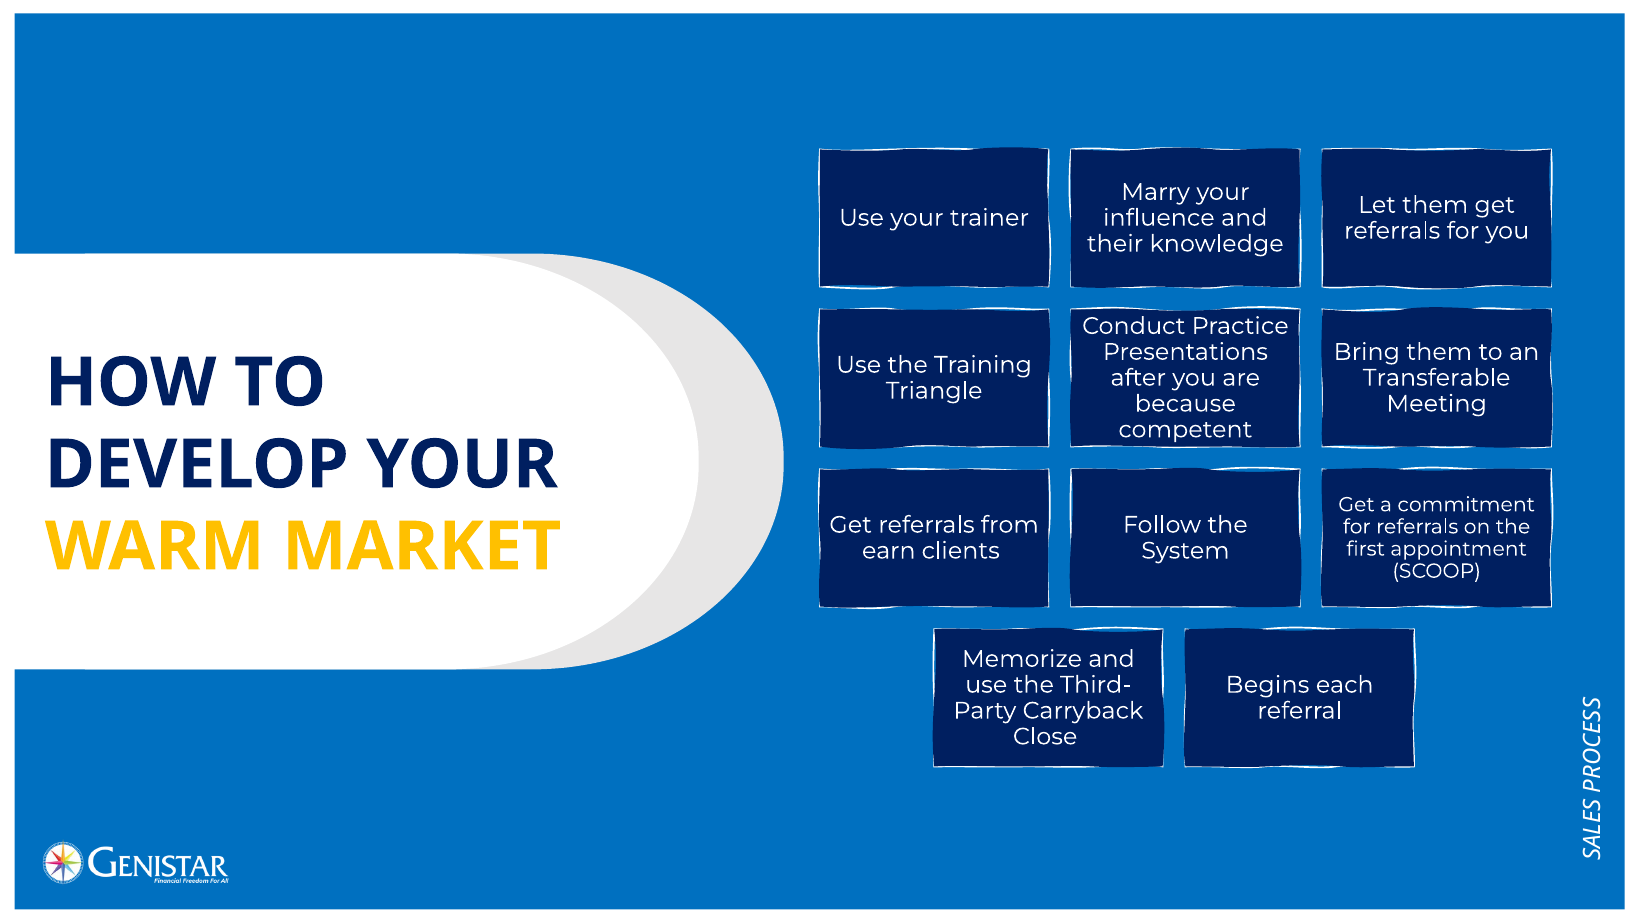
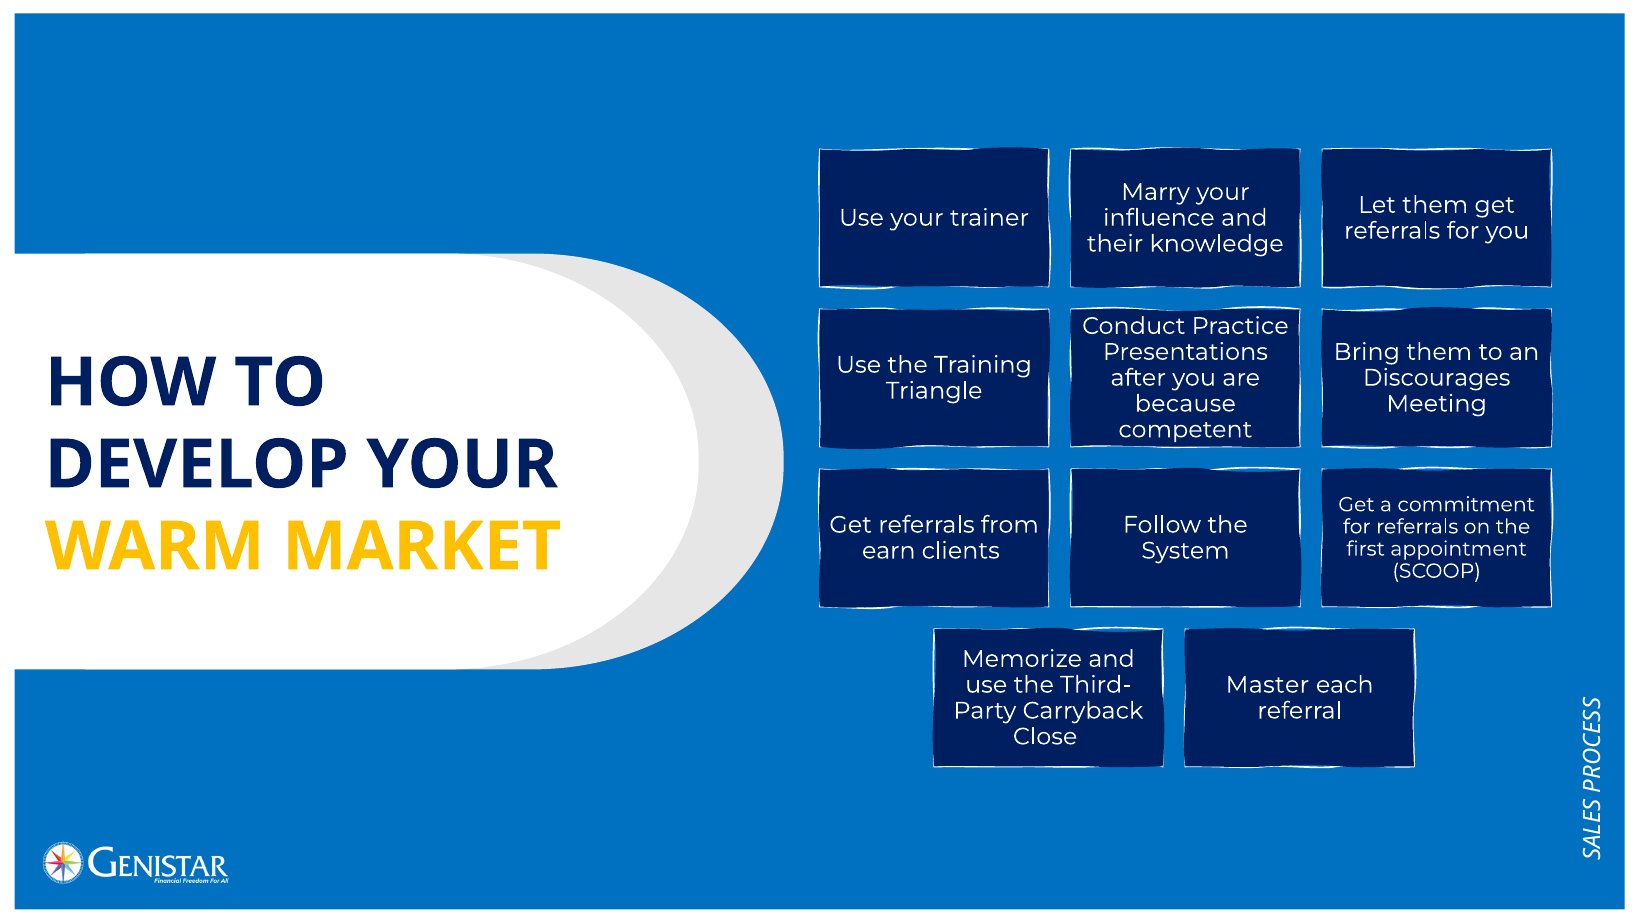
Transferable: Transferable -> Discourages
Begins: Begins -> Master
